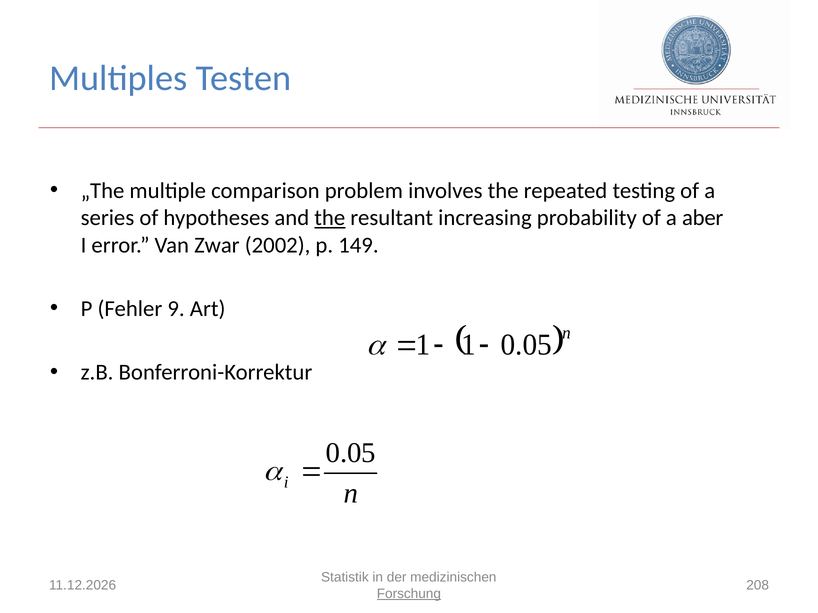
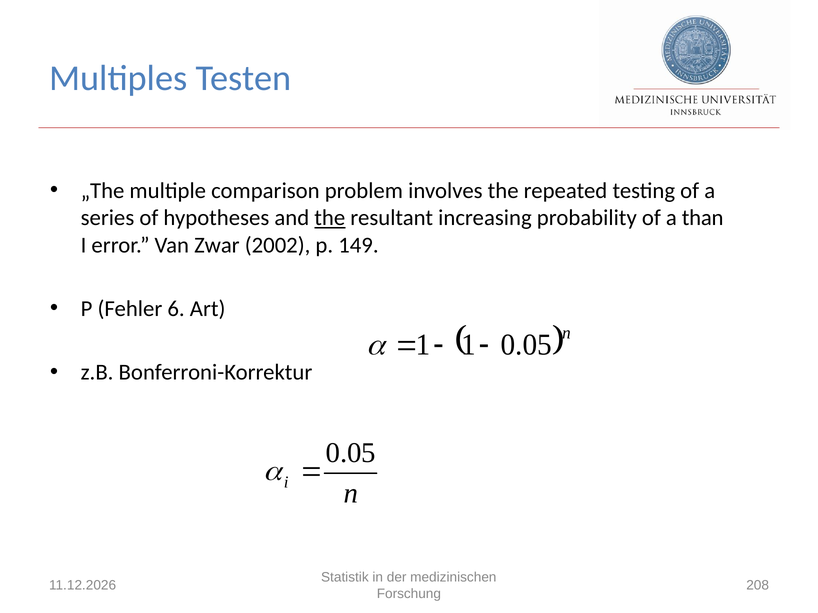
aber: aber -> than
9: 9 -> 6
Forschung underline: present -> none
